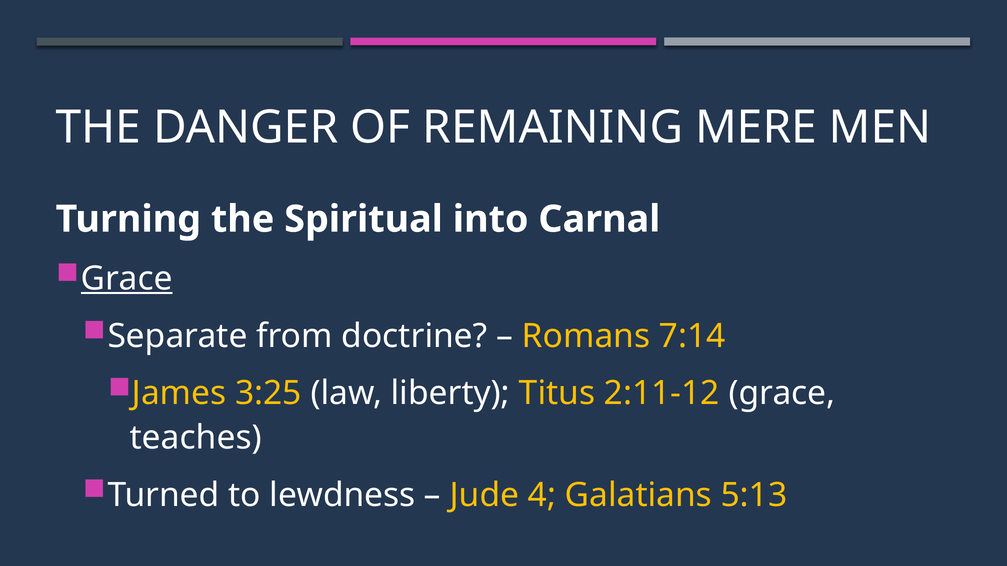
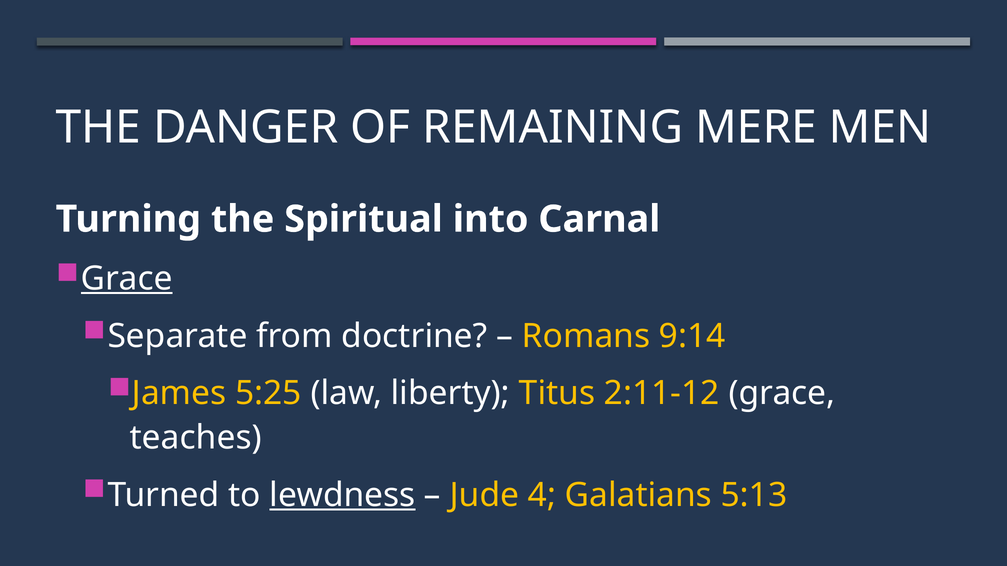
7:14: 7:14 -> 9:14
3:25: 3:25 -> 5:25
lewdness underline: none -> present
